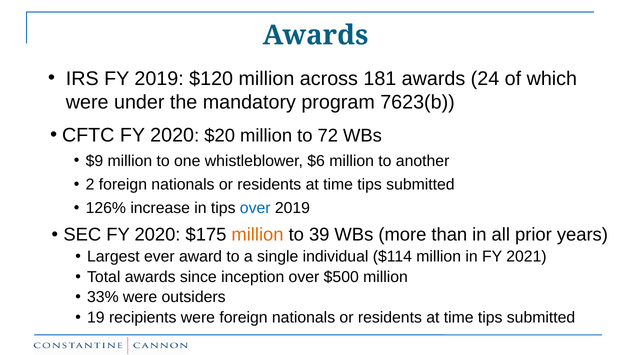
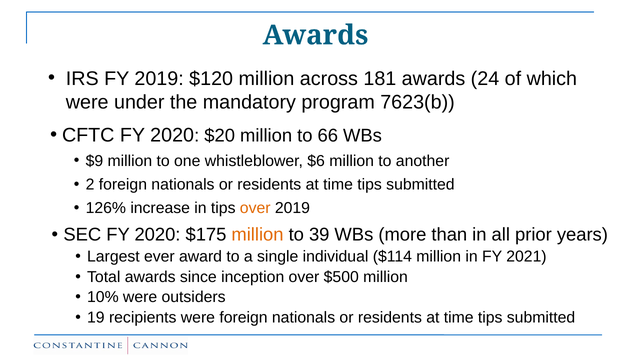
72: 72 -> 66
over at (255, 208) colour: blue -> orange
33%: 33% -> 10%
